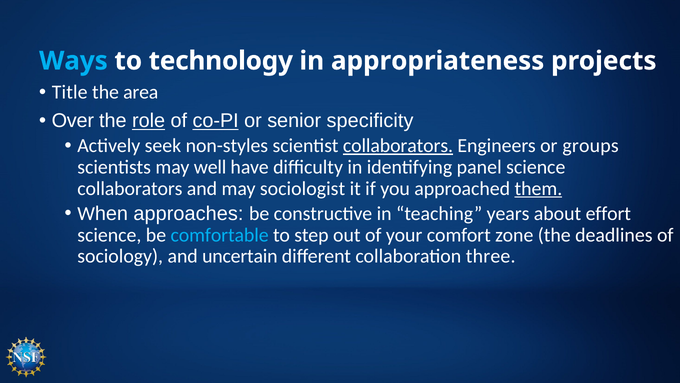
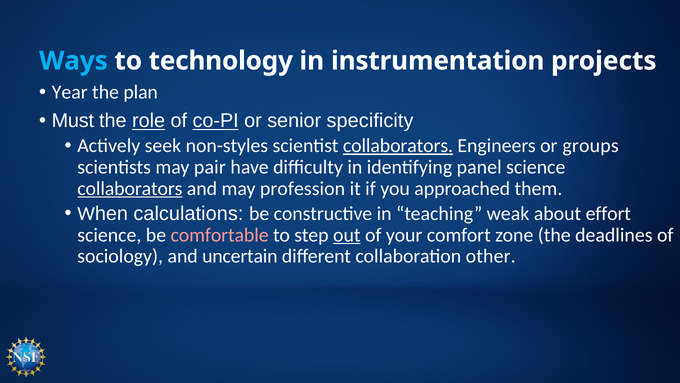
appropriateness: appropriateness -> instrumentation
Title: Title -> Year
area: area -> plan
Over: Over -> Must
well: well -> pair
collaborators at (130, 188) underline: none -> present
sociologist: sociologist -> profession
them underline: present -> none
approaches: approaches -> calculations
years: years -> weak
comfortable colour: light blue -> pink
out underline: none -> present
three: three -> other
